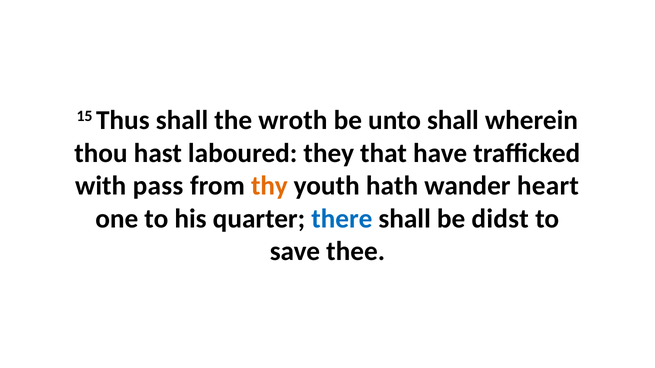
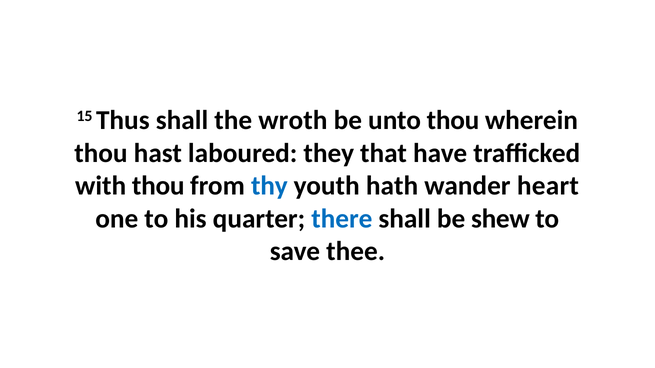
unto shall: shall -> thou
with pass: pass -> thou
thy colour: orange -> blue
didst: didst -> shew
